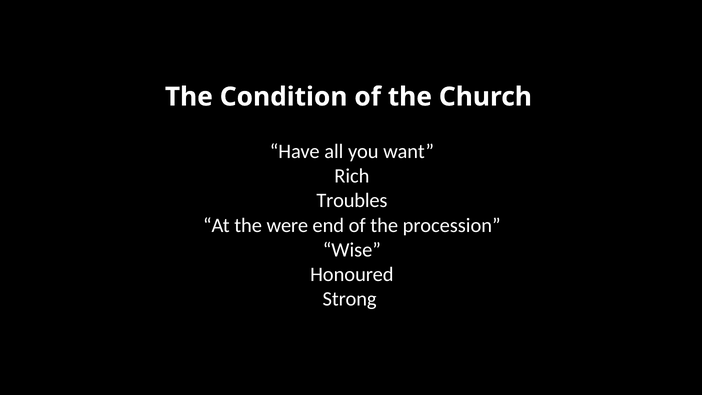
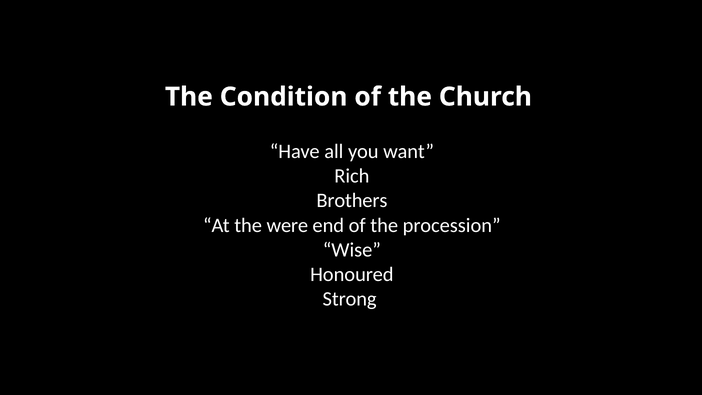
Troubles: Troubles -> Brothers
